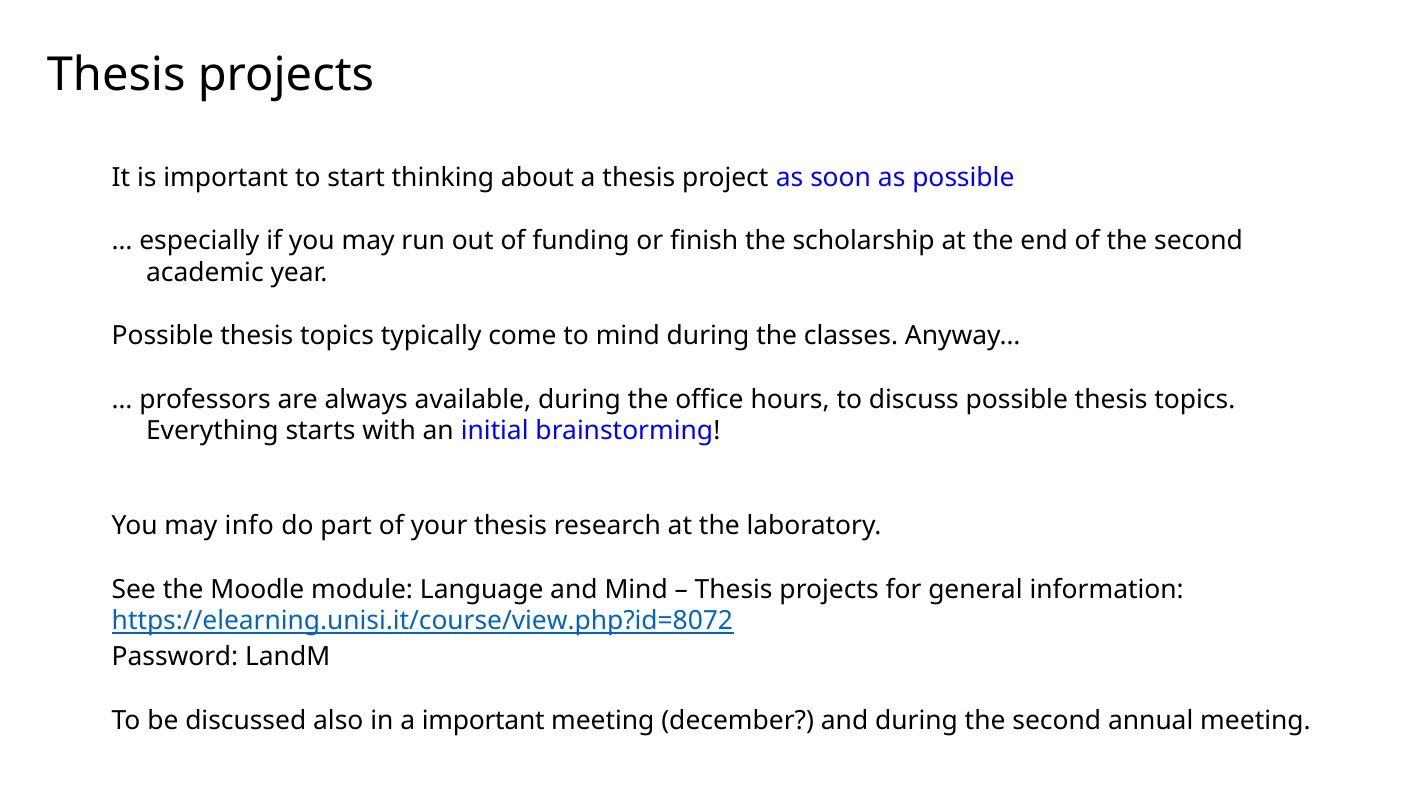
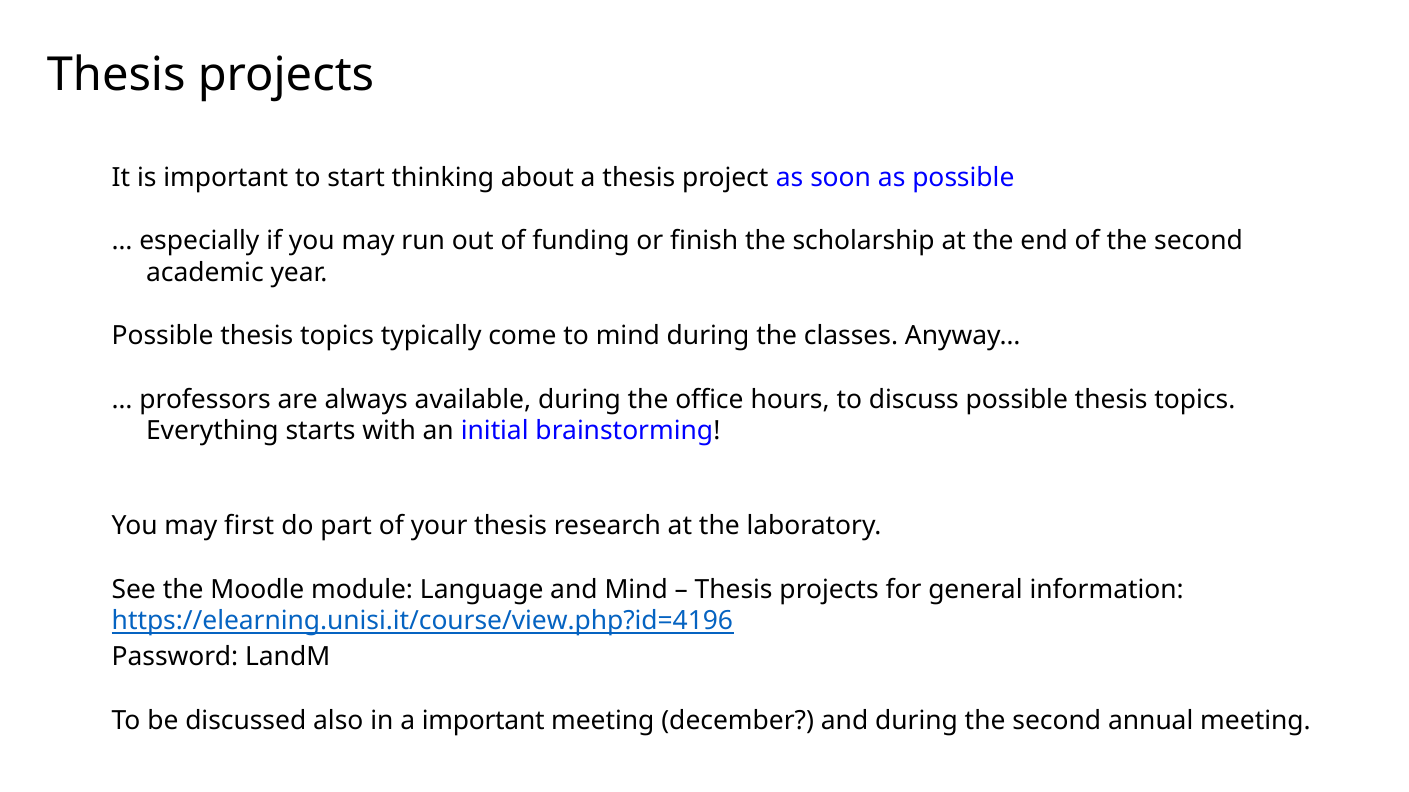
info: info -> first
https://elearning.unisi.it/course/view.php?id=8072: https://elearning.unisi.it/course/view.php?id=8072 -> https://elearning.unisi.it/course/view.php?id=4196
